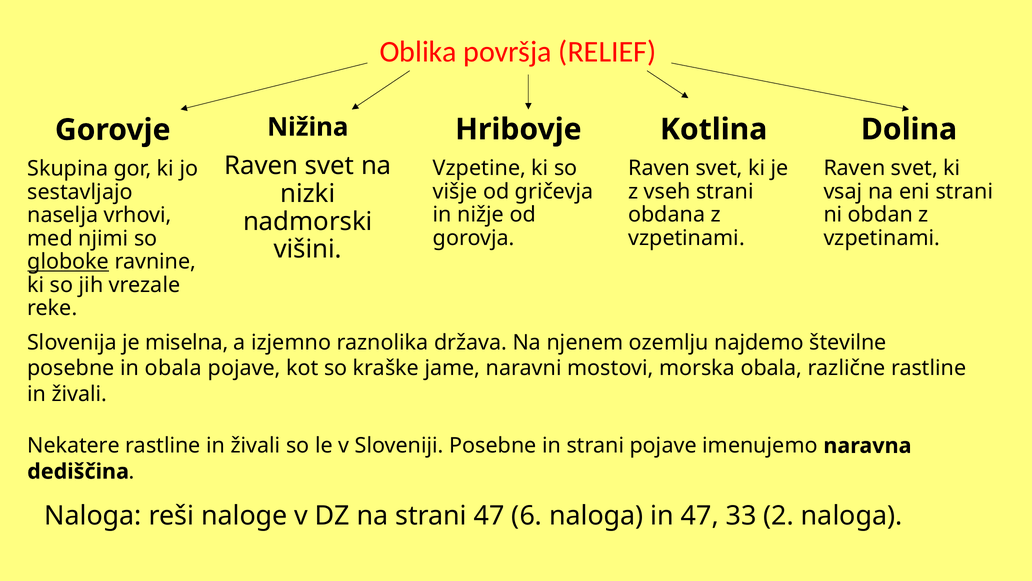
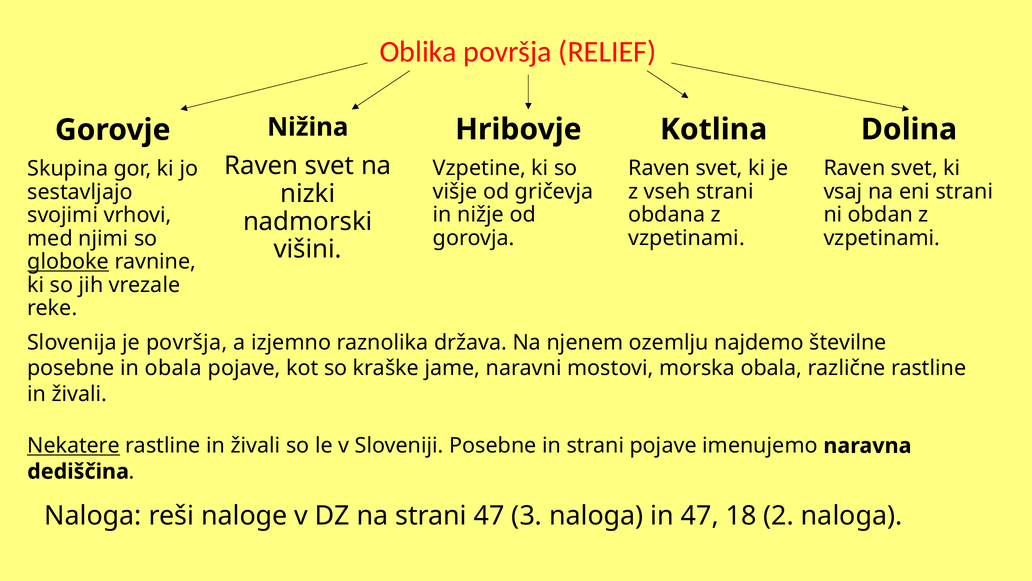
naselja: naselja -> svojimi
je miselna: miselna -> površja
Nekatere underline: none -> present
6: 6 -> 3
33: 33 -> 18
